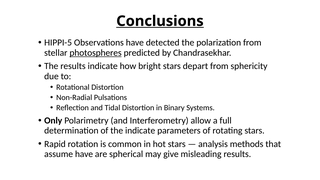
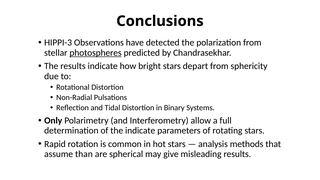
Conclusions underline: present -> none
HIPPI-5: HIPPI-5 -> HIPPI-3
assume have: have -> than
